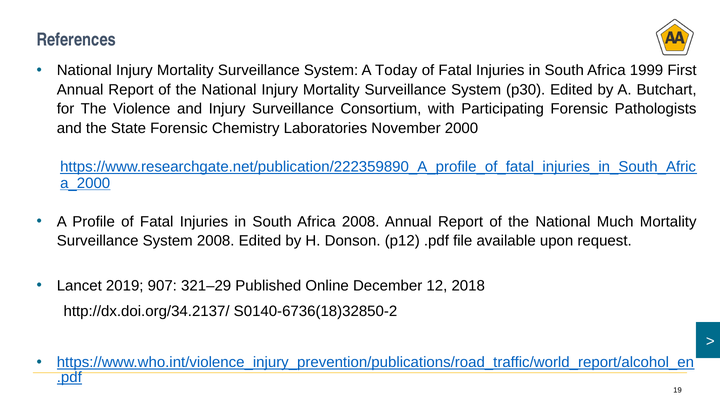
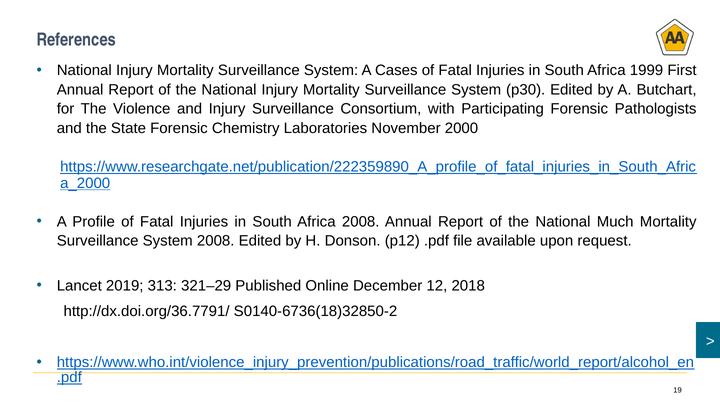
Today: Today -> Cases
907: 907 -> 313
http://dx.doi.org/34.2137/: http://dx.doi.org/34.2137/ -> http://dx.doi.org/36.7791/
